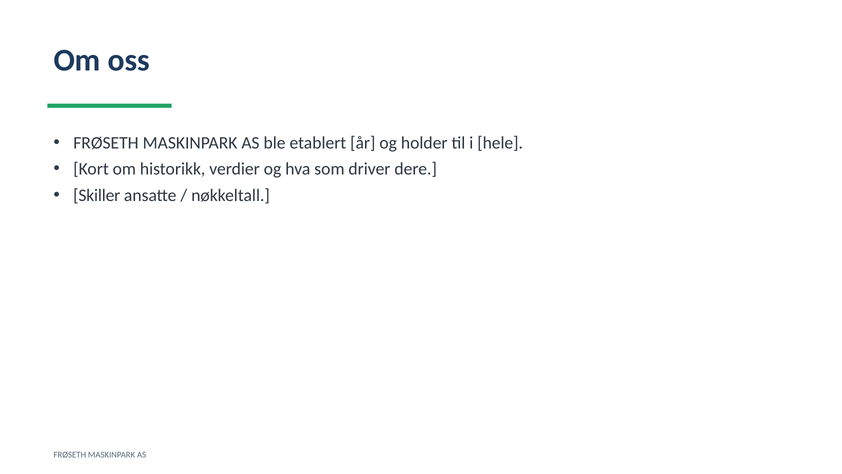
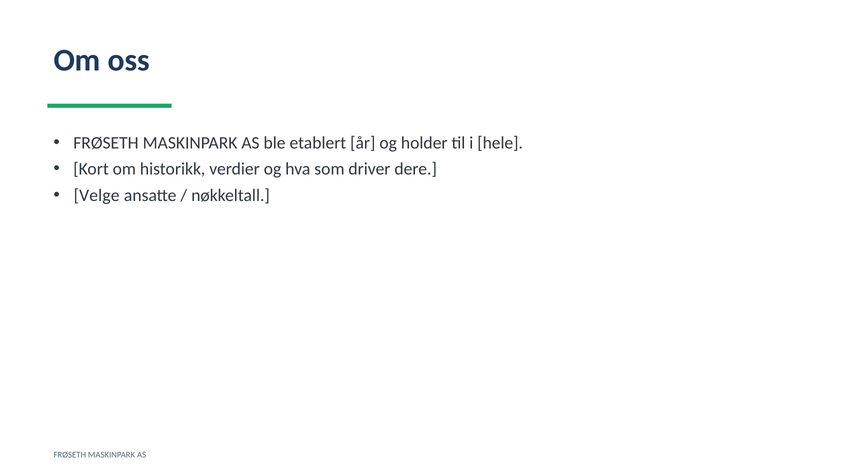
Skiller: Skiller -> Velge
